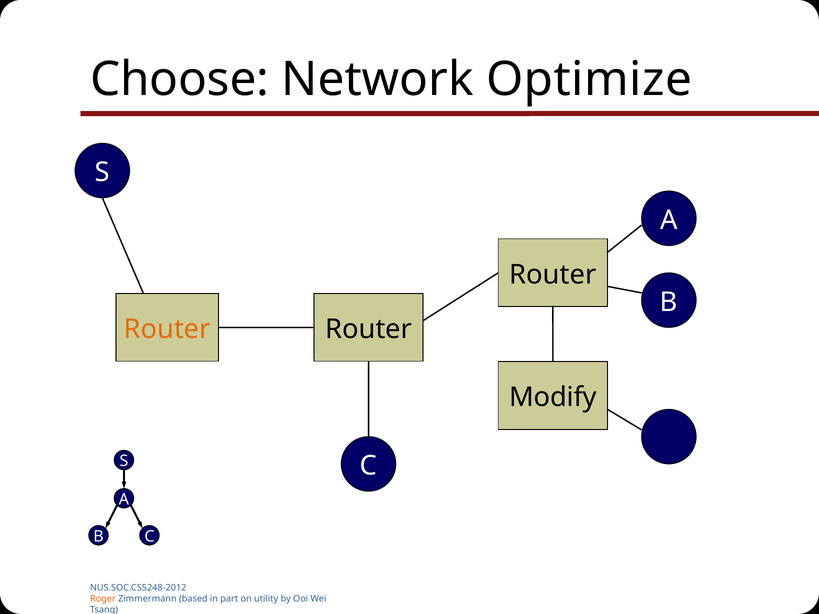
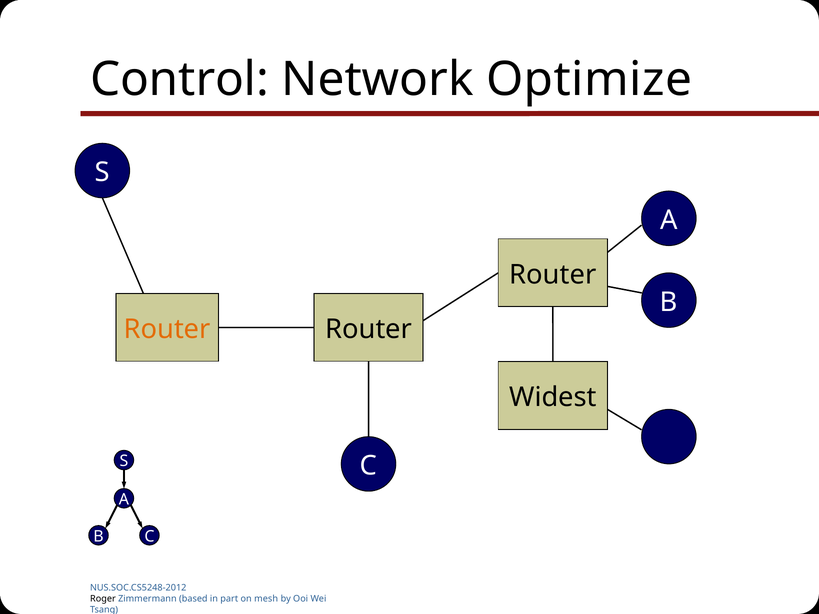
Choose: Choose -> Control
Modify: Modify -> Widest
Roger colour: orange -> black
utility: utility -> mesh
